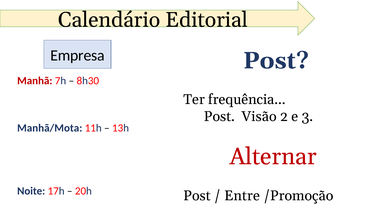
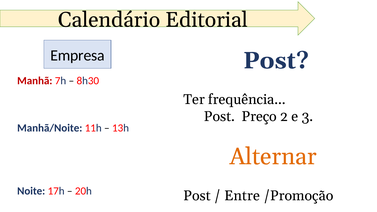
Visão: Visão -> Preço
Manhã/Mota: Manhã/Mota -> Manhã/Noite
Alternar colour: red -> orange
